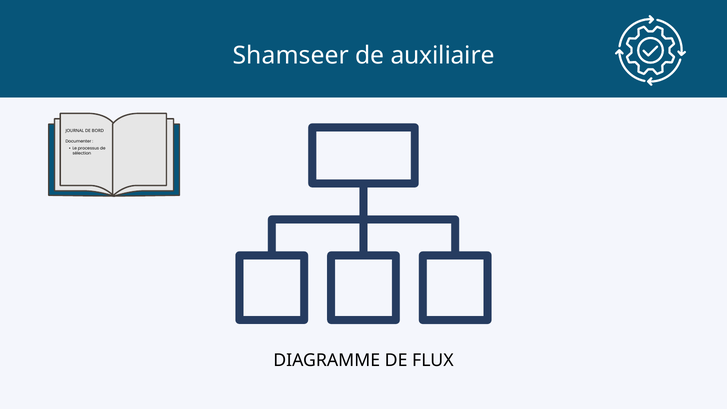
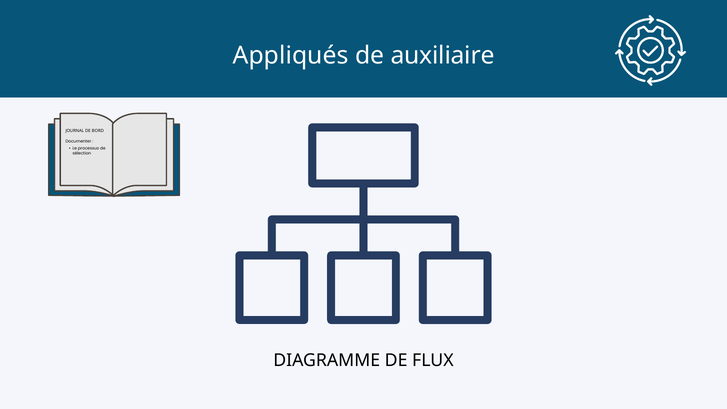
Shamseer: Shamseer -> Appliqués
